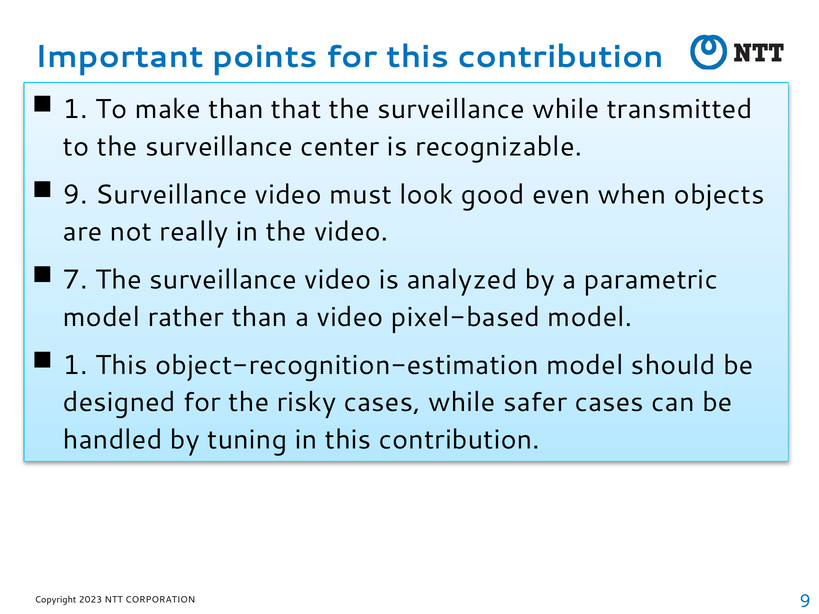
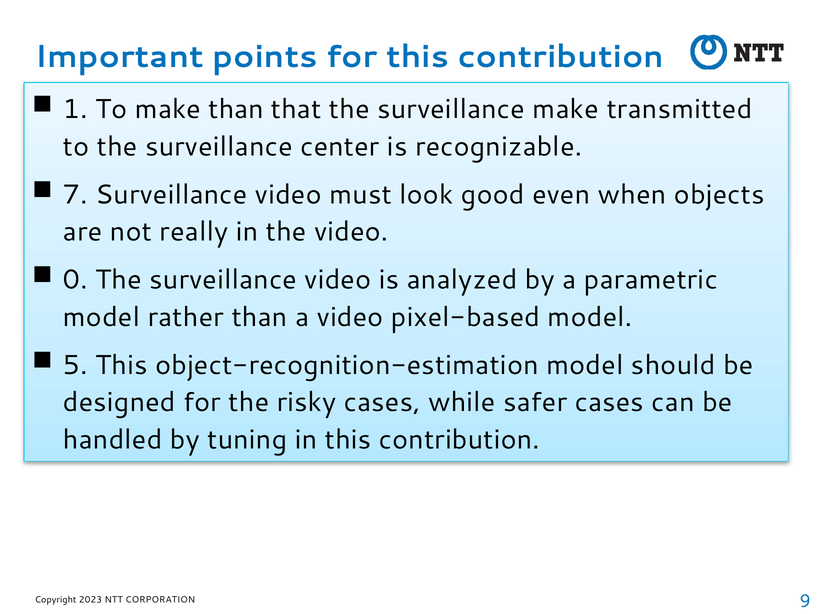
surveillance while: while -> make
9 at (75, 195): 9 -> 7
7: 7 -> 0
1 at (75, 365): 1 -> 5
